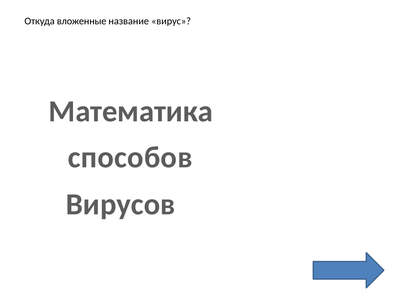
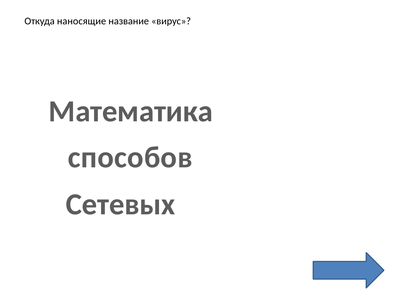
вложенные: вложенные -> наносящие
Вирусов: Вирусов -> Сетевых
